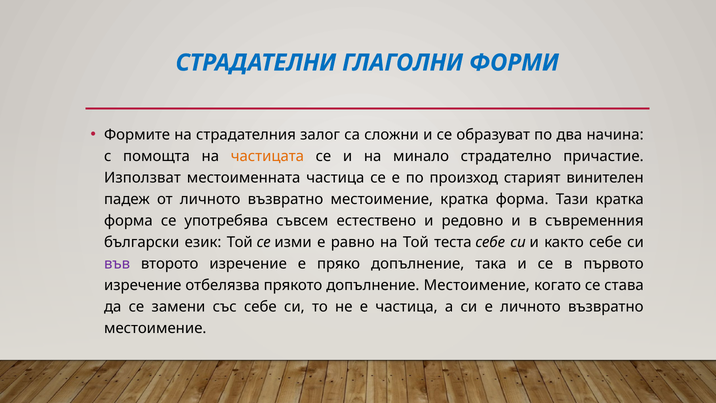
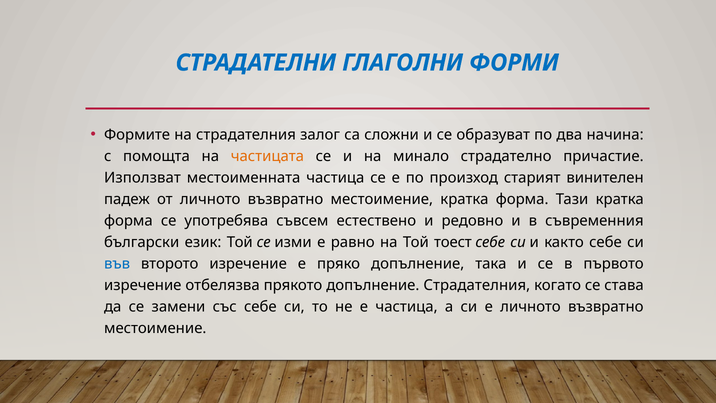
теста: теста -> тоест
във colour: purple -> blue
допълнение Местоимение: Местоимение -> Страдателния
